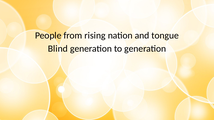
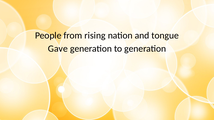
Blind: Blind -> Gave
